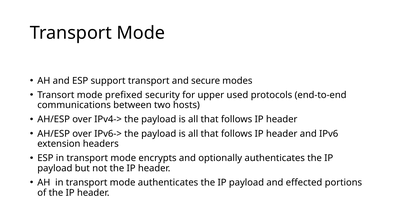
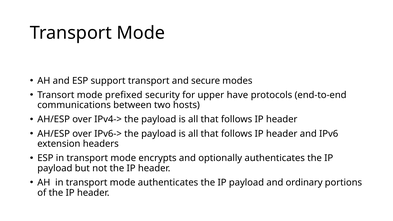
used: used -> have
effected: effected -> ordinary
